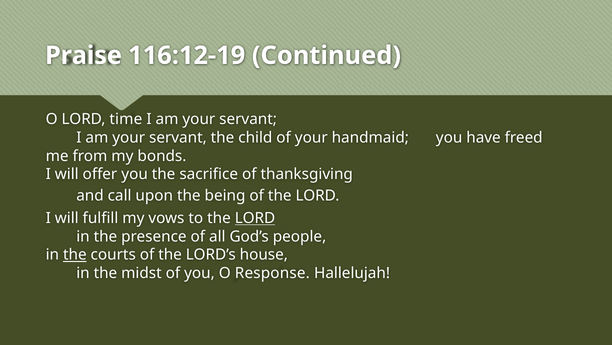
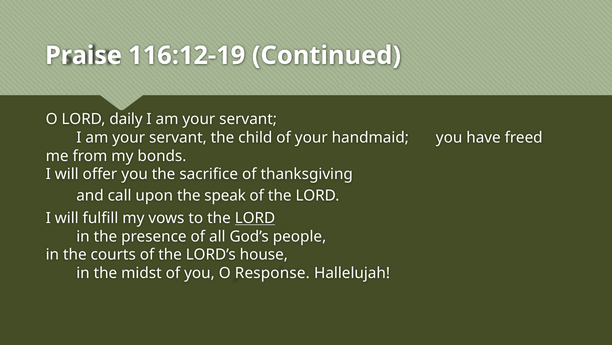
time: time -> daily
being: being -> speak
the at (75, 254) underline: present -> none
